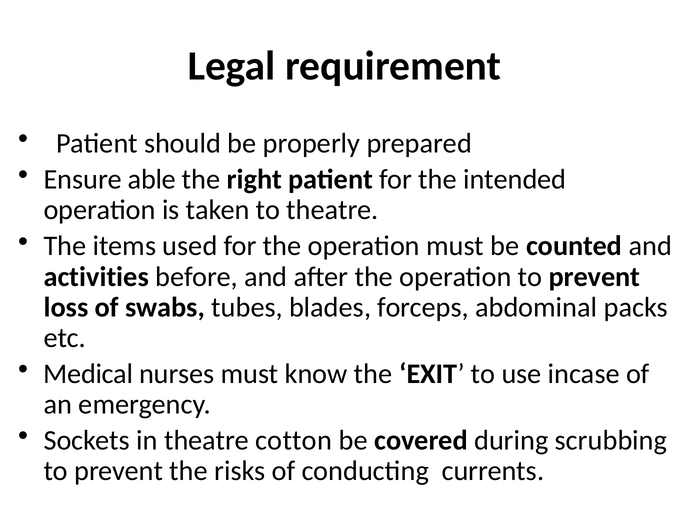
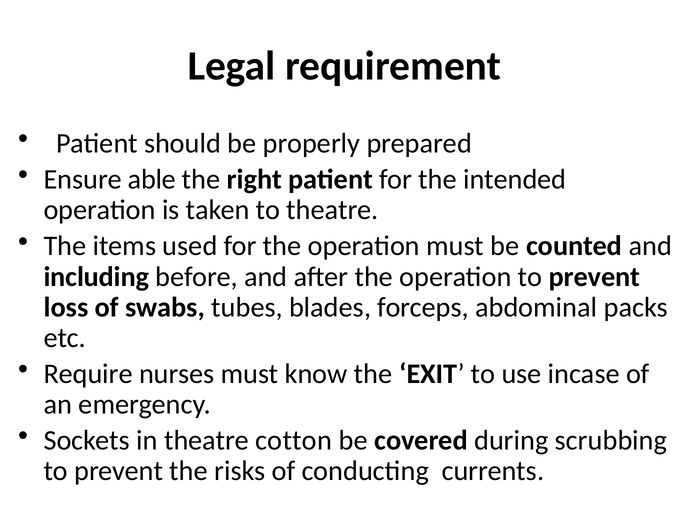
activities: activities -> including
Medical: Medical -> Require
